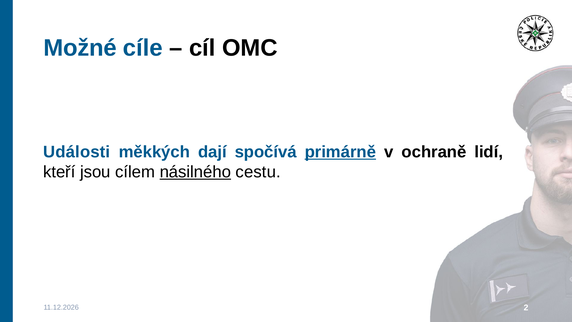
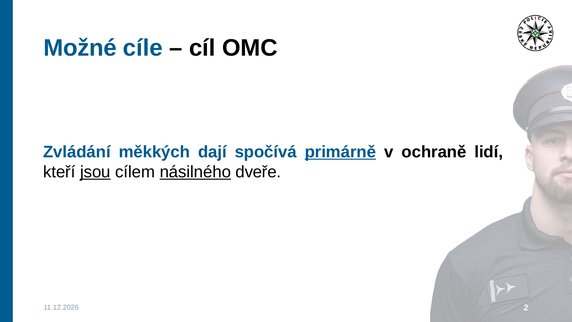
Události: Události -> Zvládání
jsou underline: none -> present
cestu: cestu -> dveře
